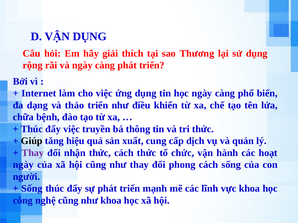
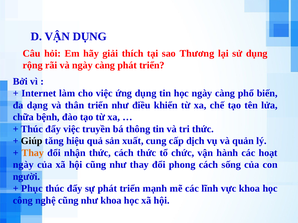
thảo: thảo -> thân
Thay at (33, 153) colour: purple -> orange
Sống at (32, 189): Sống -> Phục
